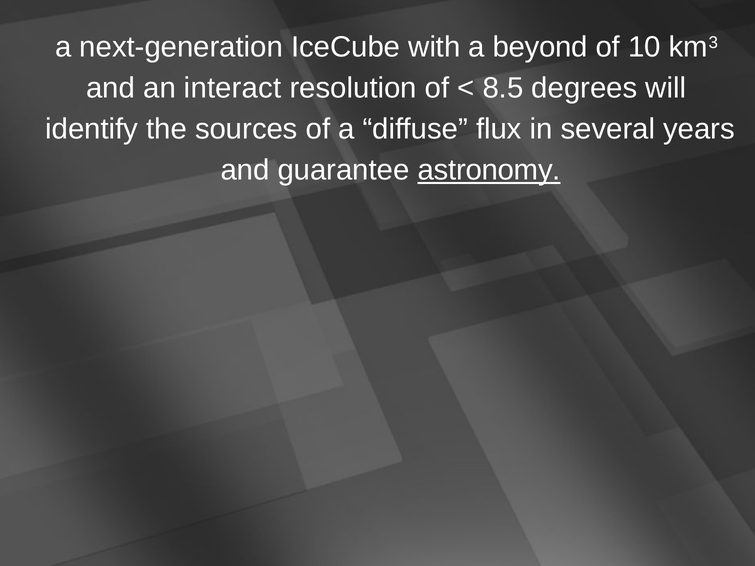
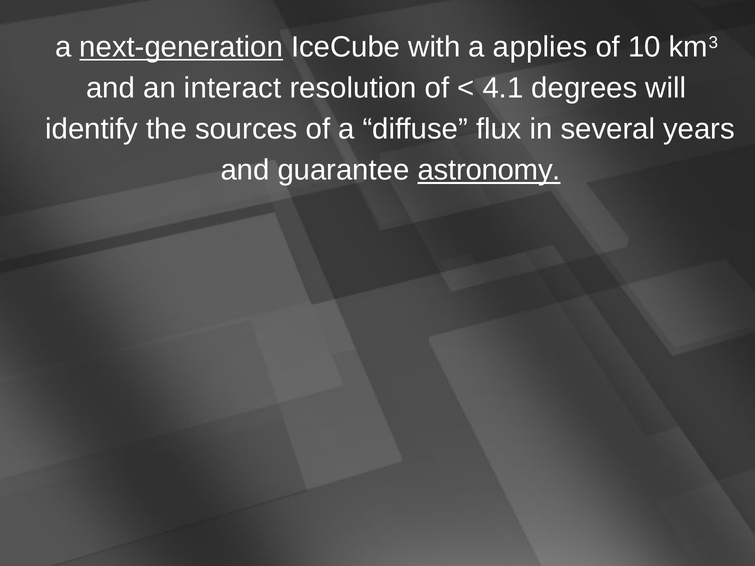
next-generation underline: none -> present
beyond: beyond -> applies
8.5: 8.5 -> 4.1
